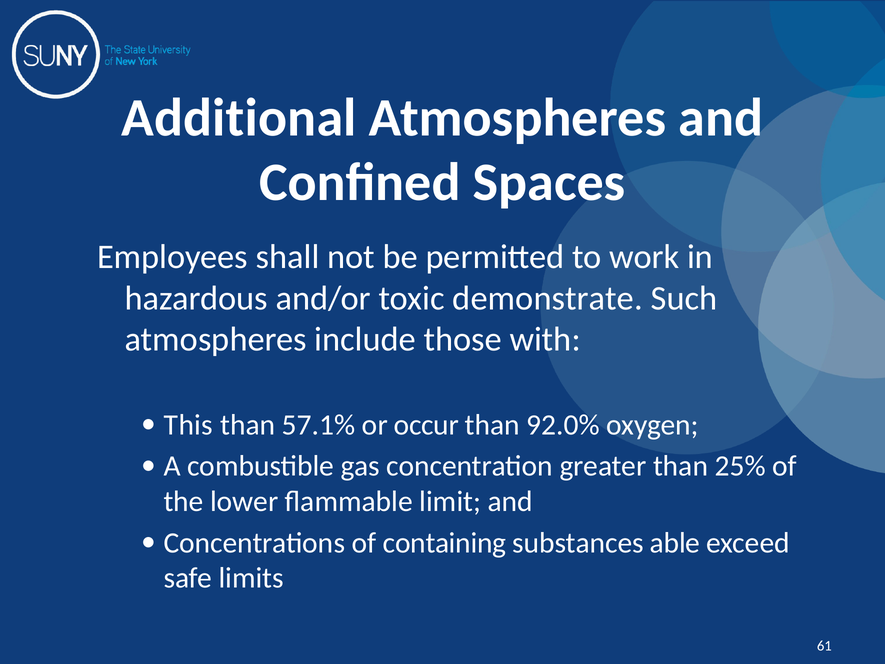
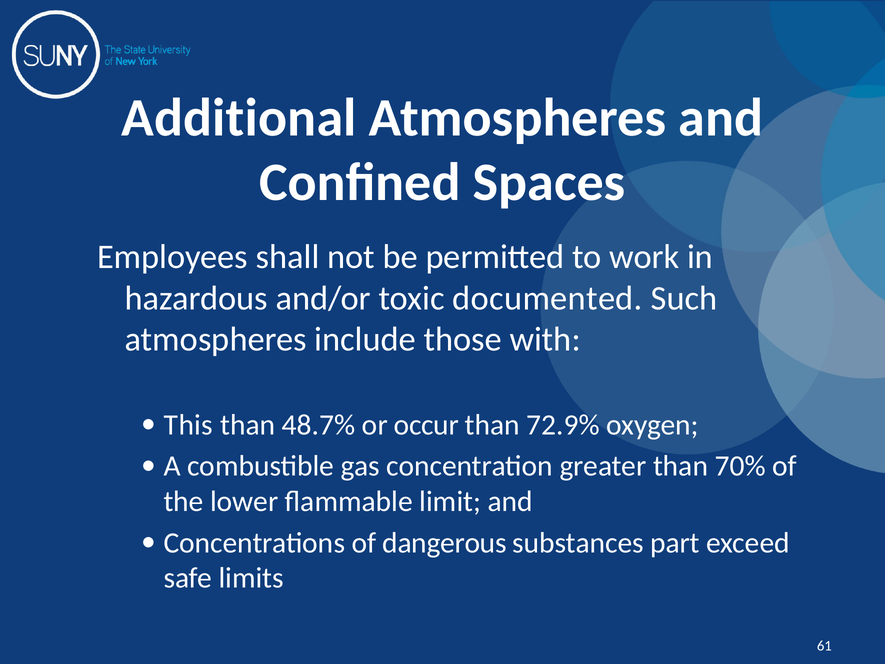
demonstrate: demonstrate -> documented
57.1%: 57.1% -> 48.7%
92.0%: 92.0% -> 72.9%
25%: 25% -> 70%
containing: containing -> dangerous
able: able -> part
